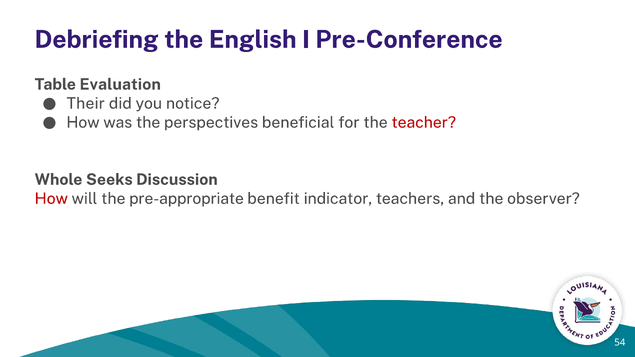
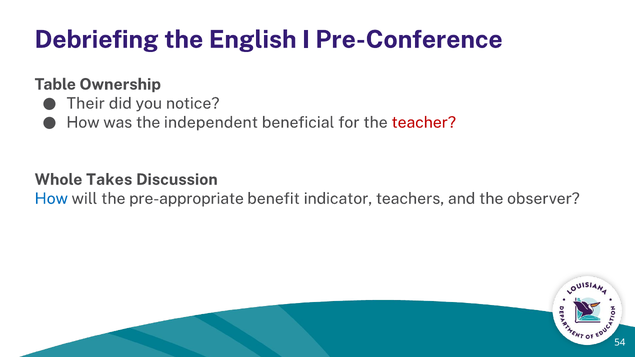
Evaluation: Evaluation -> Ownership
perspectives: perspectives -> independent
Seeks: Seeks -> Takes
How at (51, 199) colour: red -> blue
